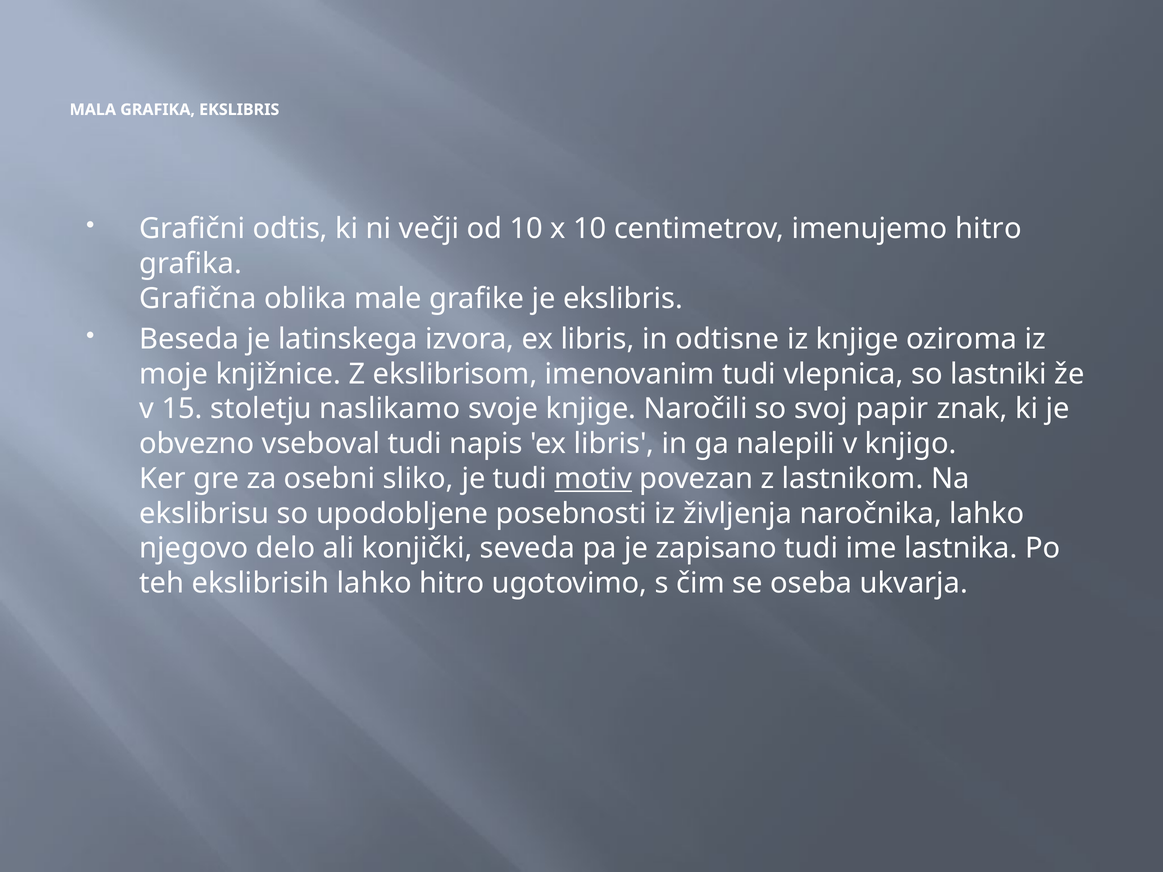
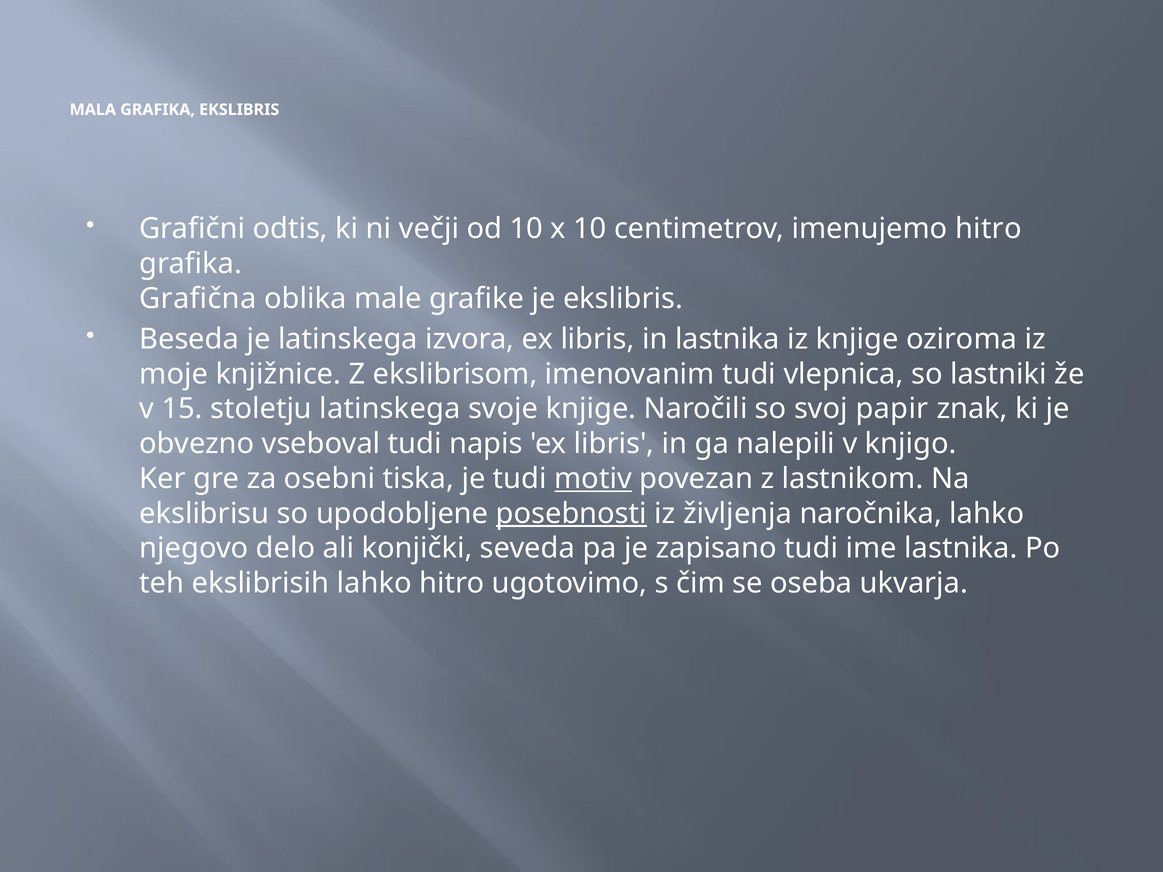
in odtisne: odtisne -> lastnika
stoletju naslikamo: naslikamo -> latinskega
sliko: sliko -> tiska
posebnosti underline: none -> present
